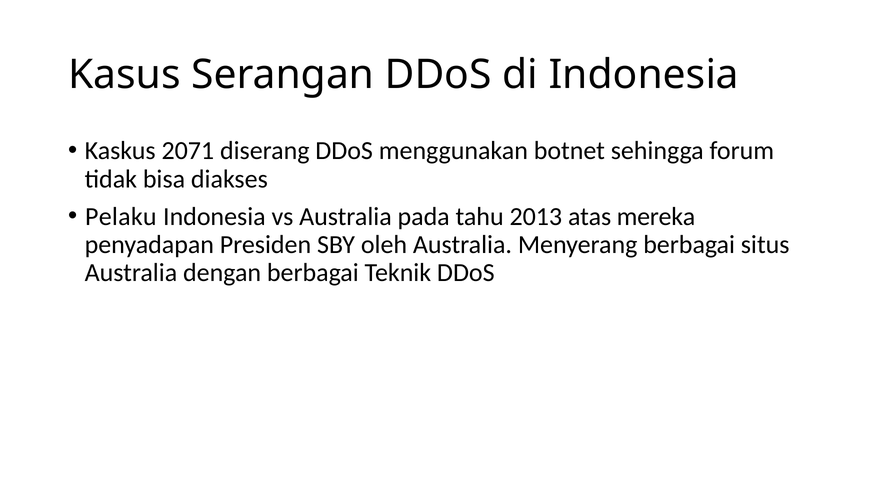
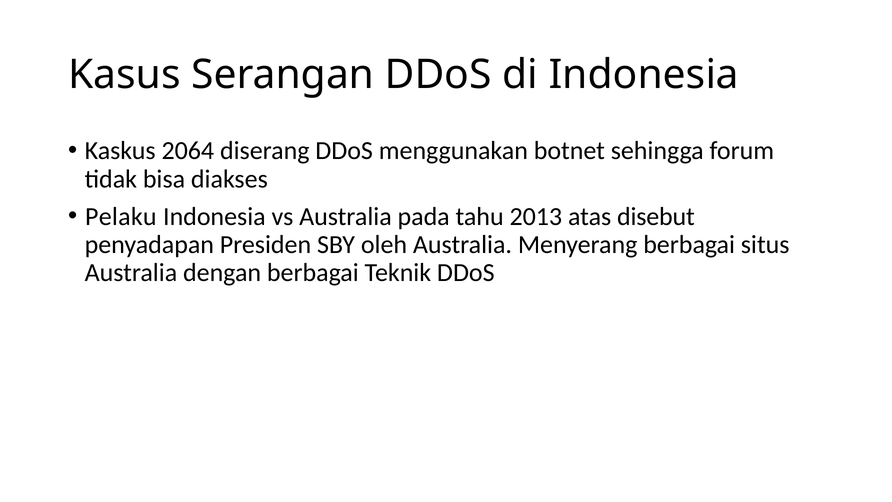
2071: 2071 -> 2064
mereka: mereka -> disebut
